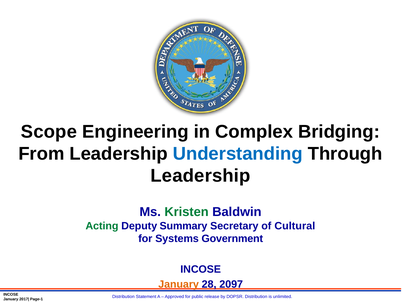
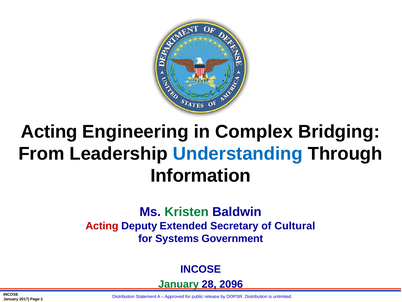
Scope at (49, 131): Scope -> Acting
Leadership at (200, 176): Leadership -> Information
Acting at (102, 226) colour: green -> red
Summary: Summary -> Extended
January at (179, 284) colour: orange -> green
2097: 2097 -> 2096
